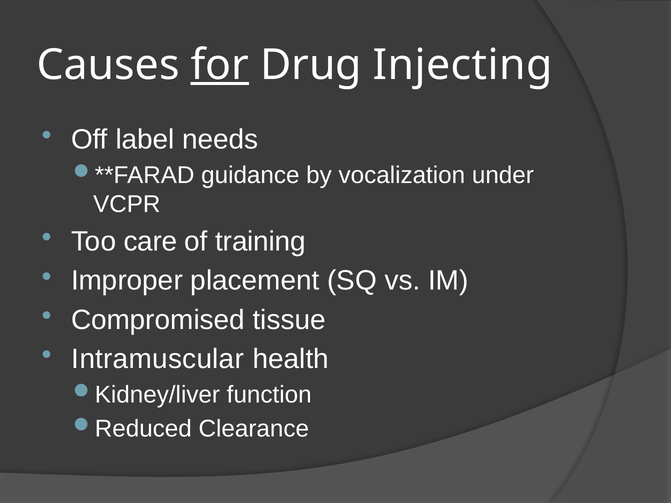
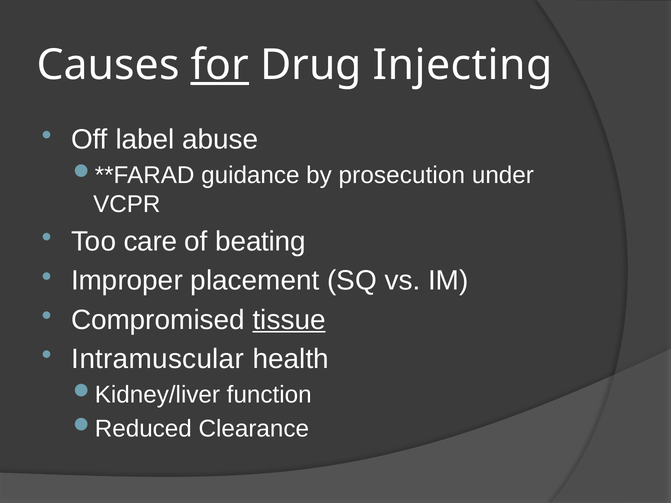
needs: needs -> abuse
vocalization: vocalization -> prosecution
training: training -> beating
tissue underline: none -> present
